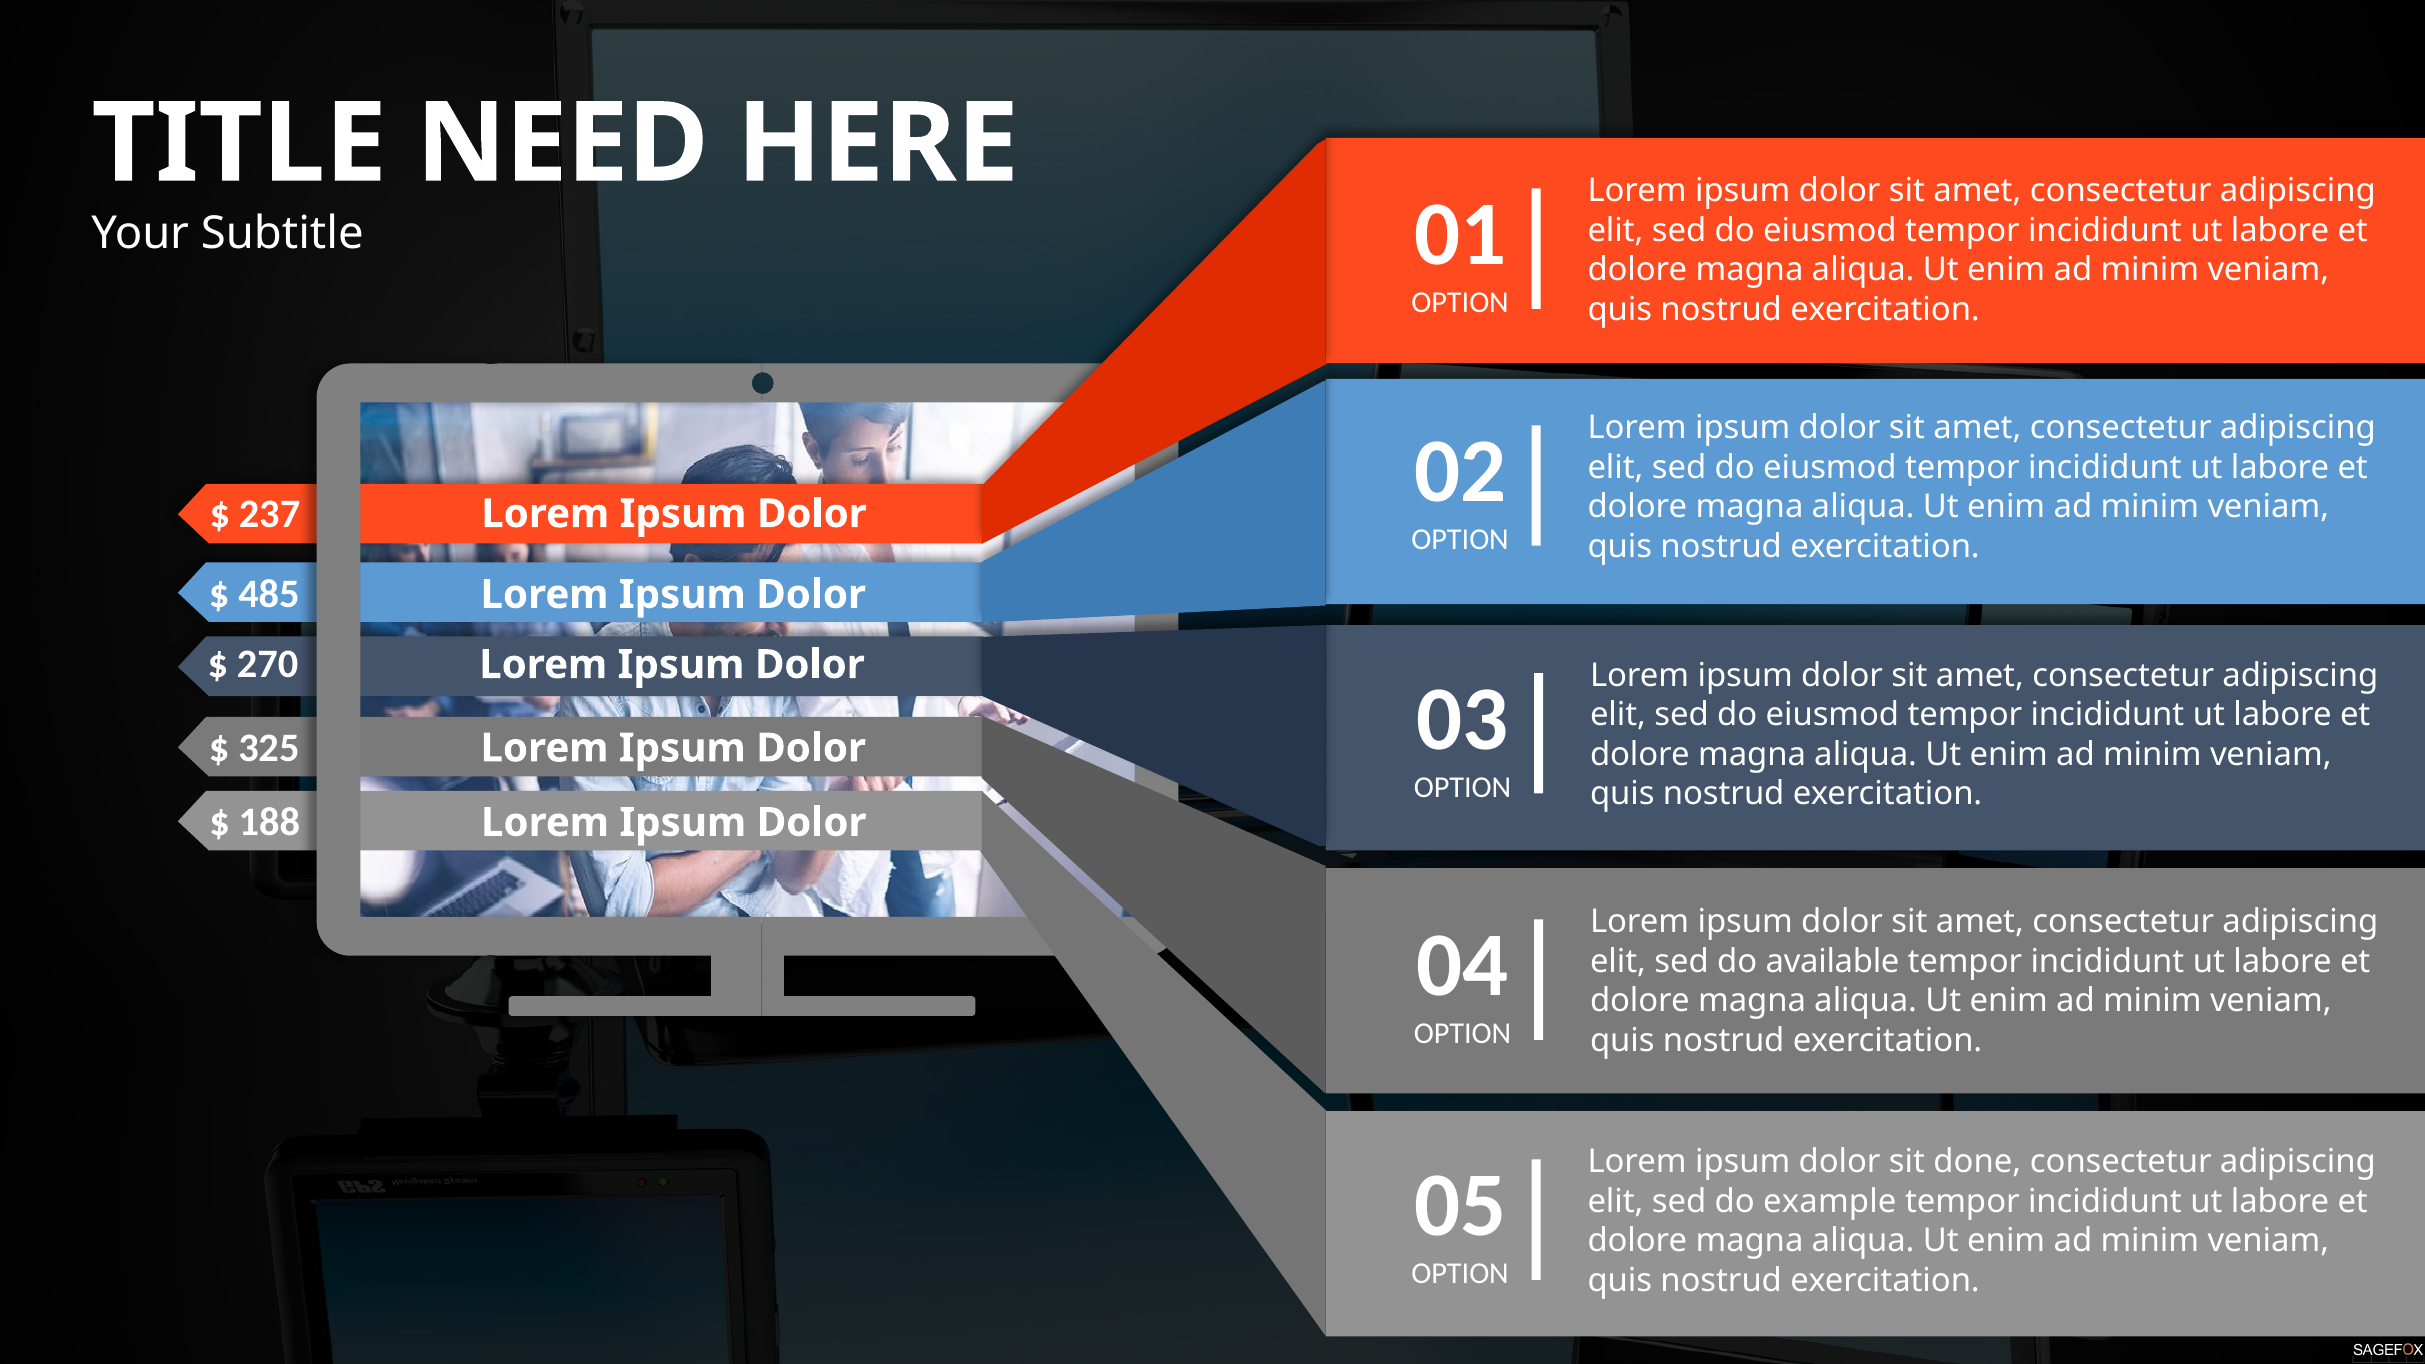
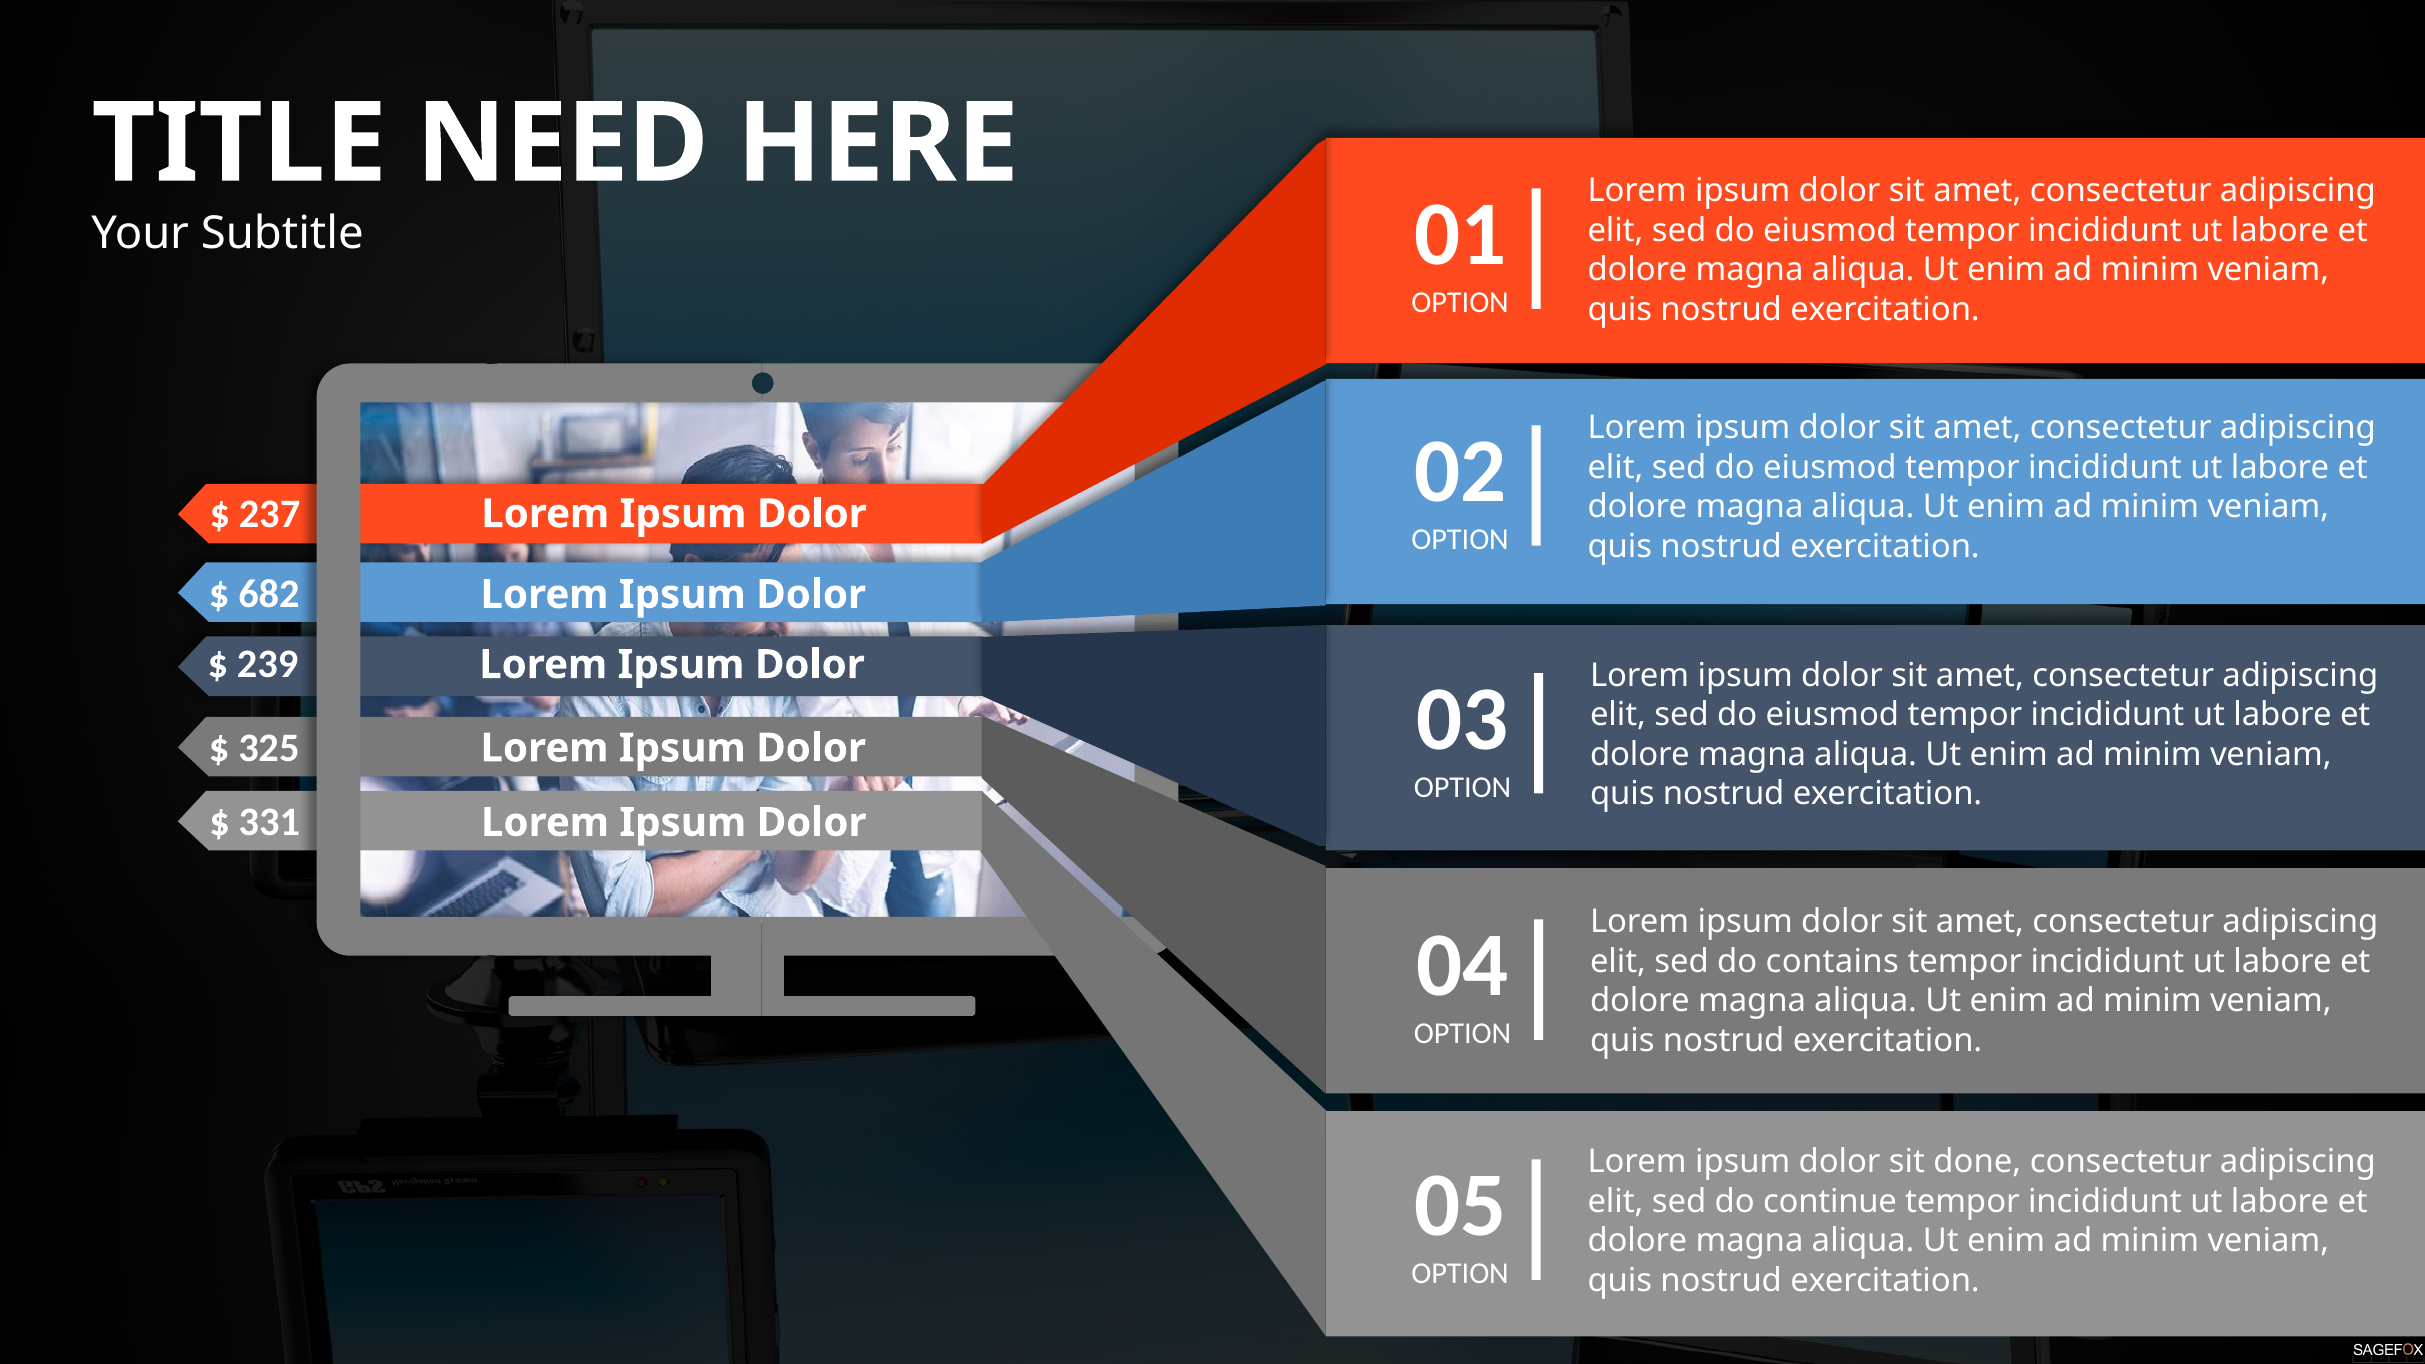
485: 485 -> 682
270: 270 -> 239
188: 188 -> 331
available: available -> contains
example: example -> continue
